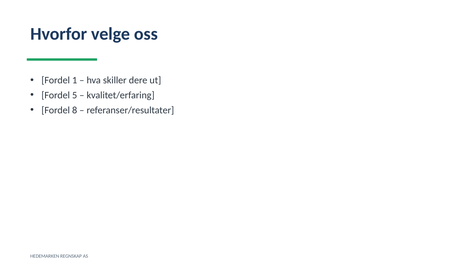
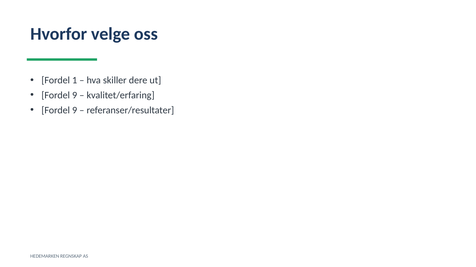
5 at (75, 96): 5 -> 9
8 at (75, 110): 8 -> 9
